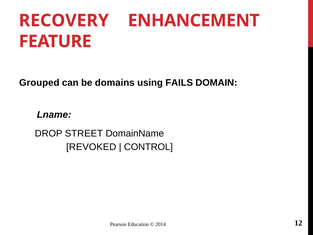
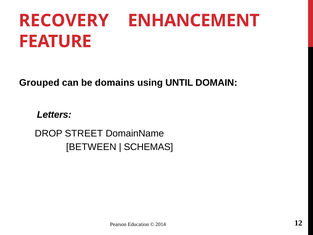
FAILS: FAILS -> UNTIL
Lname: Lname -> Letters
REVOKED: REVOKED -> BETWEEN
CONTROL: CONTROL -> SCHEMAS
